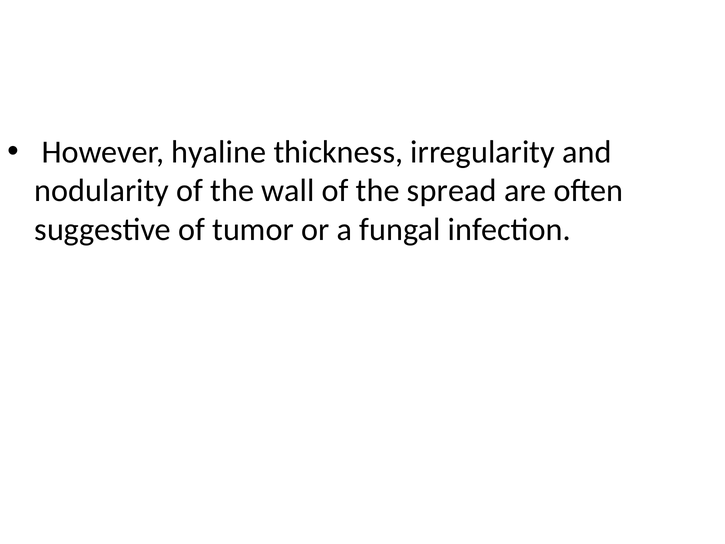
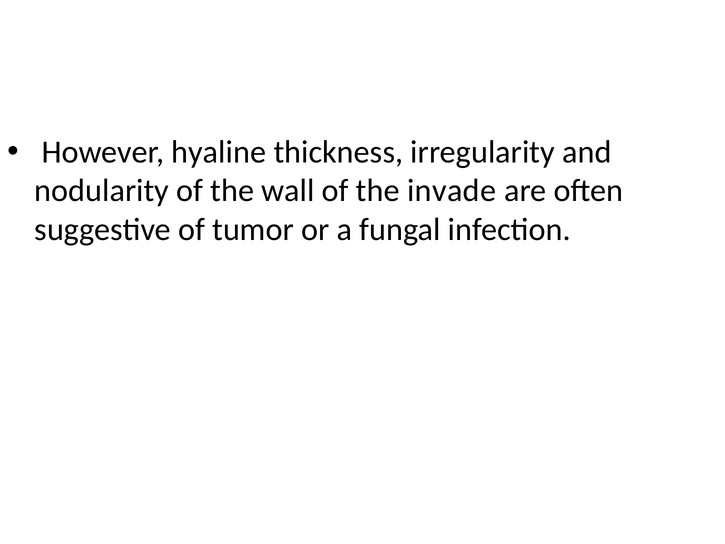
spread: spread -> invade
